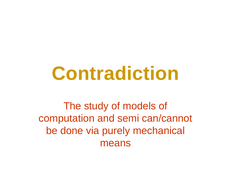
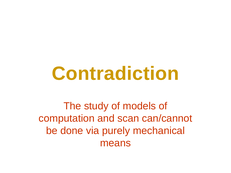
semi: semi -> scan
